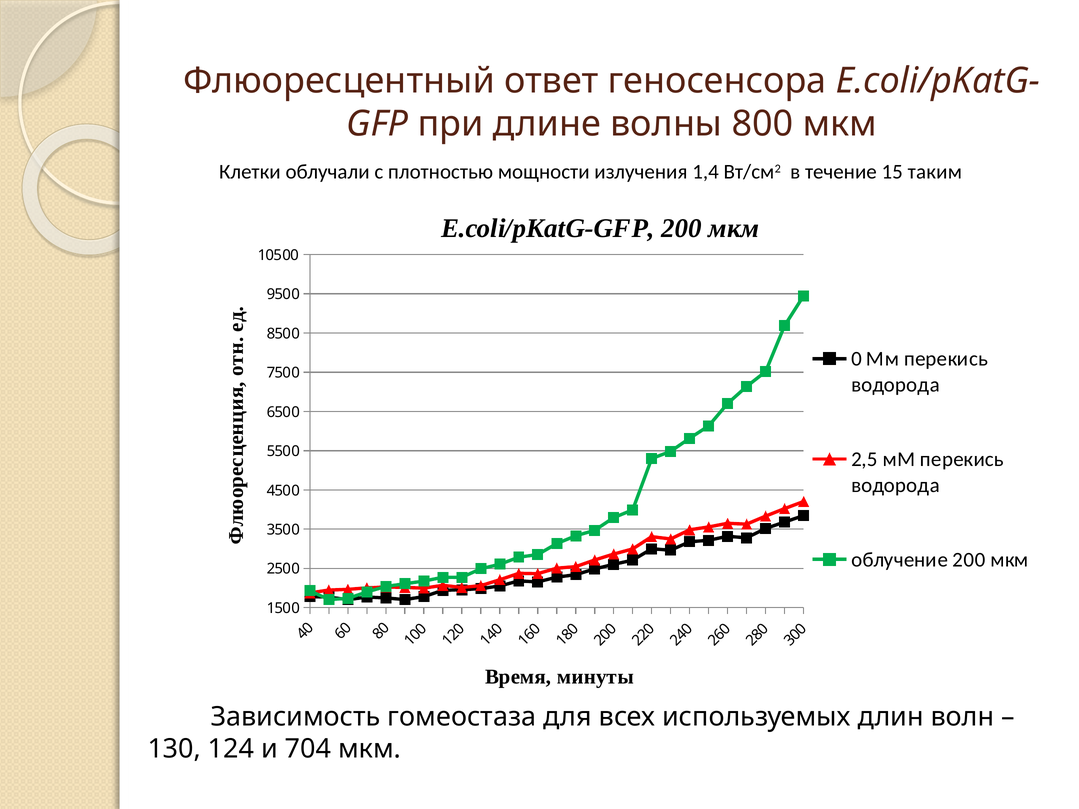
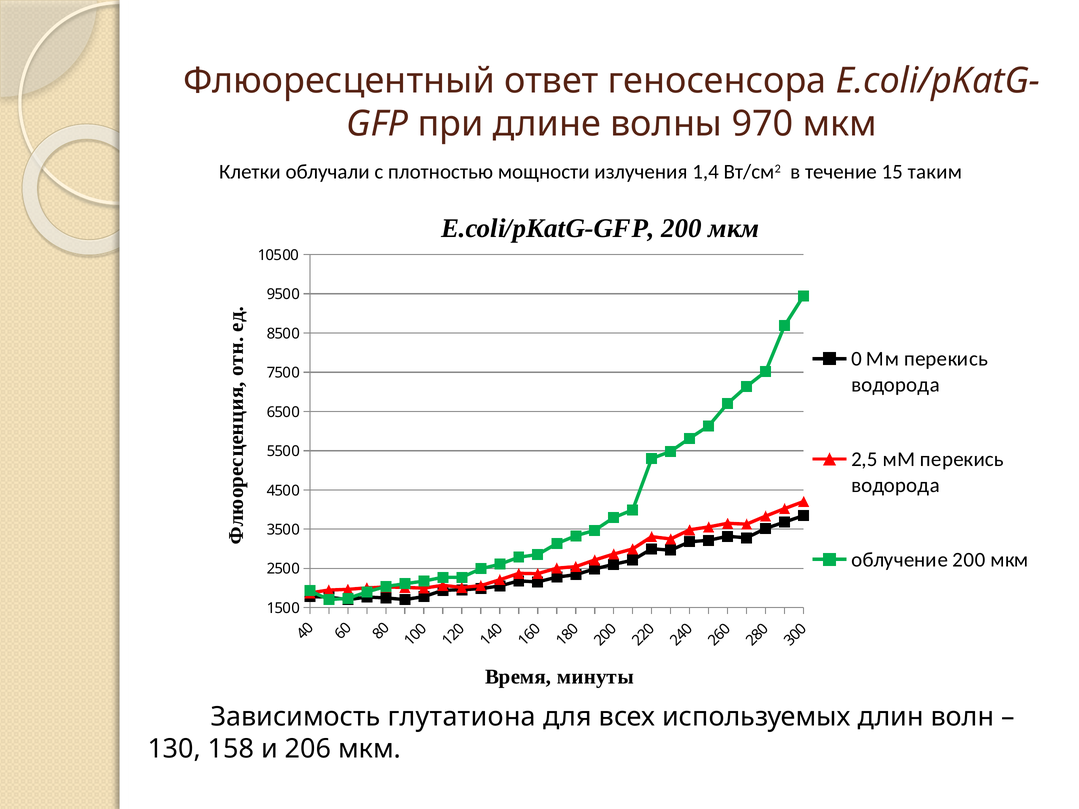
800: 800 -> 970
гомеостаза: гомеостаза -> глутатиона
124: 124 -> 158
704: 704 -> 206
